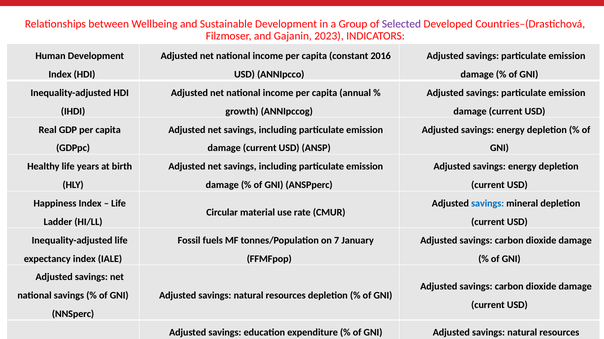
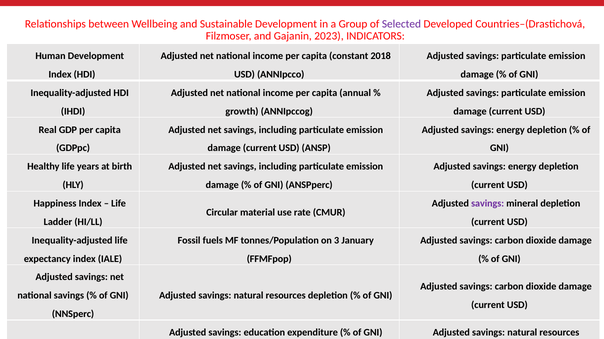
2016: 2016 -> 2018
savings at (488, 204) colour: blue -> purple
7: 7 -> 3
